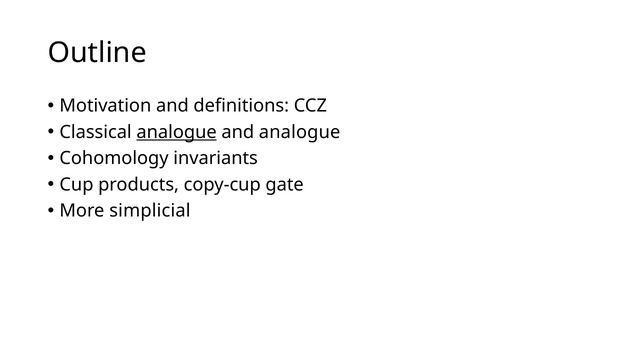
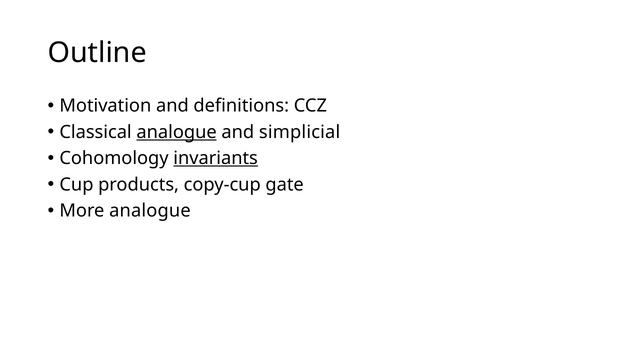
and analogue: analogue -> simplicial
invariants underline: none -> present
More simplicial: simplicial -> analogue
